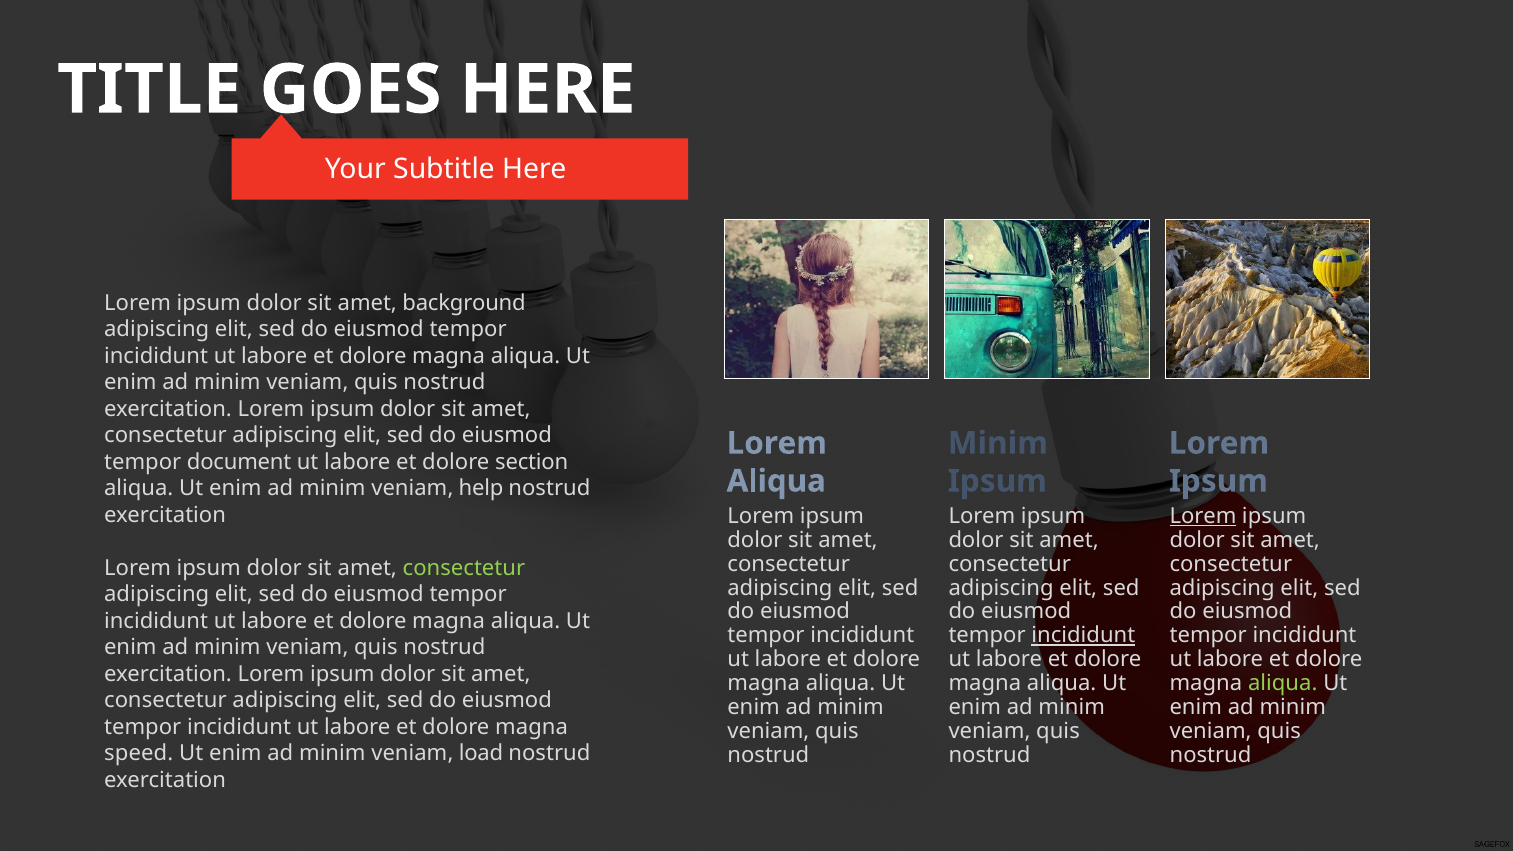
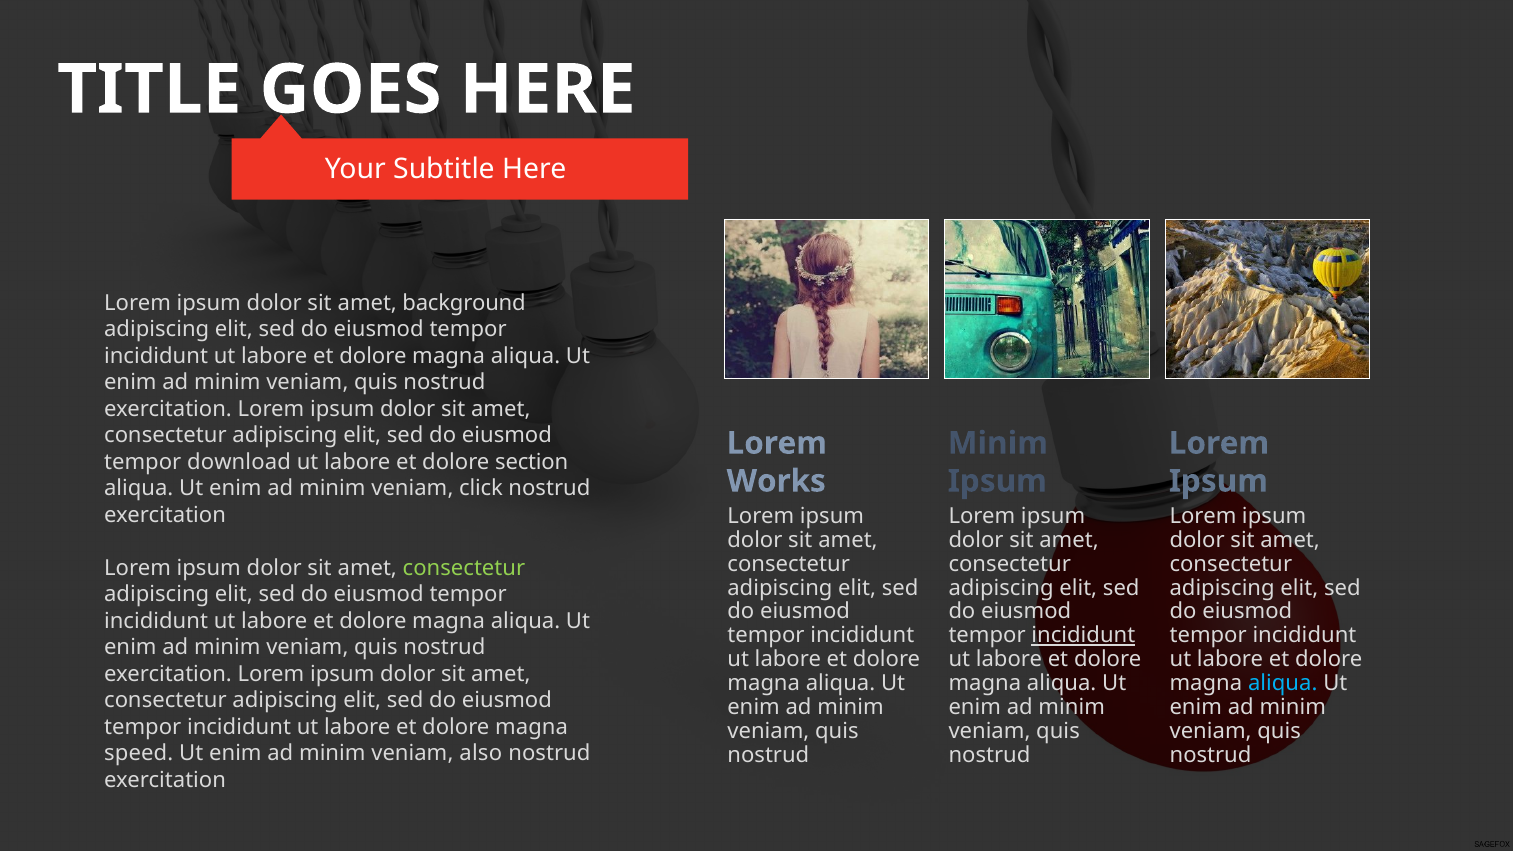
document: document -> download
Aliqua at (776, 481): Aliqua -> Works
help: help -> click
Lorem at (1203, 516) underline: present -> none
aliqua at (1283, 683) colour: light green -> light blue
load: load -> also
